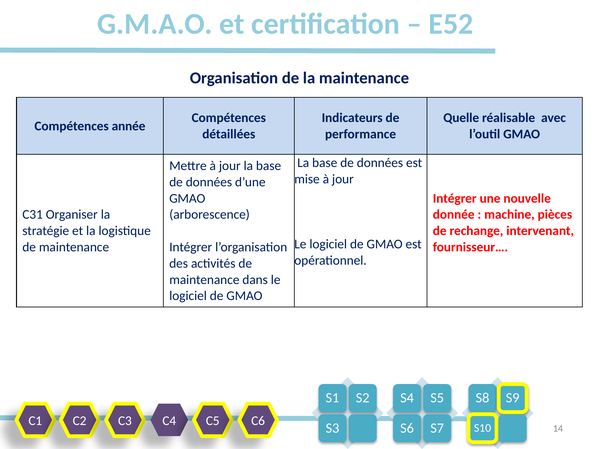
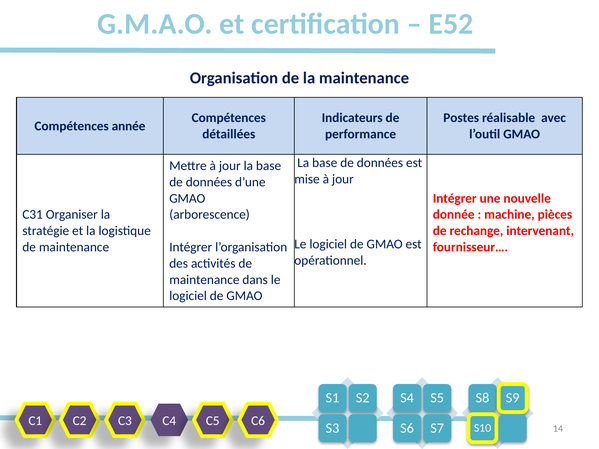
Quelle: Quelle -> Postes
